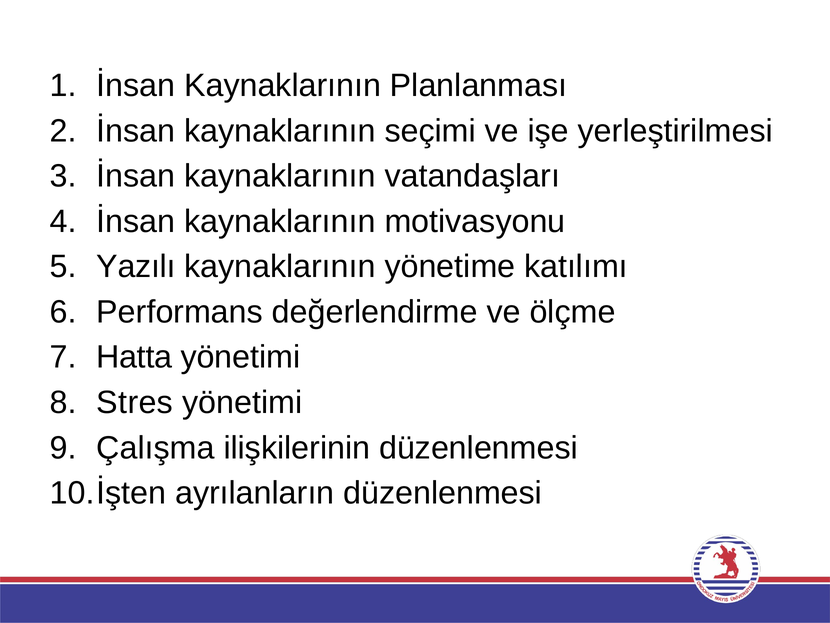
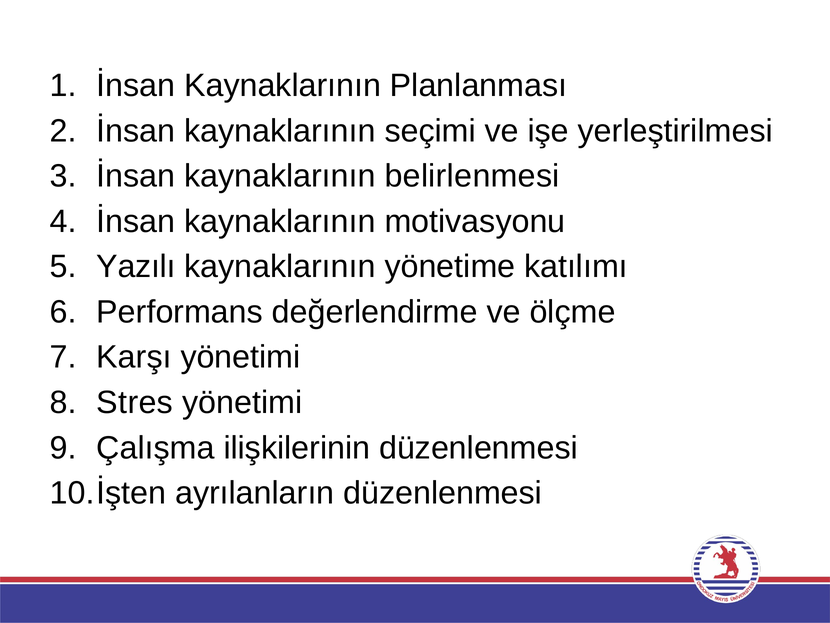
vatandaşları: vatandaşları -> belirlenmesi
Hatta: Hatta -> Karşı
